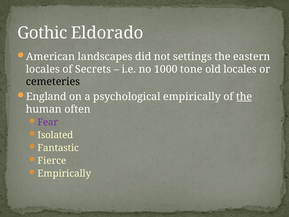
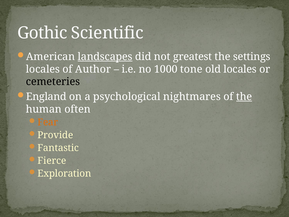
Eldorado: Eldorado -> Scientific
landscapes underline: none -> present
settings: settings -> greatest
eastern: eastern -> settings
Secrets: Secrets -> Author
psychological empirically: empirically -> nightmares
Fear colour: purple -> orange
Isolated: Isolated -> Provide
Empirically at (64, 173): Empirically -> Exploration
